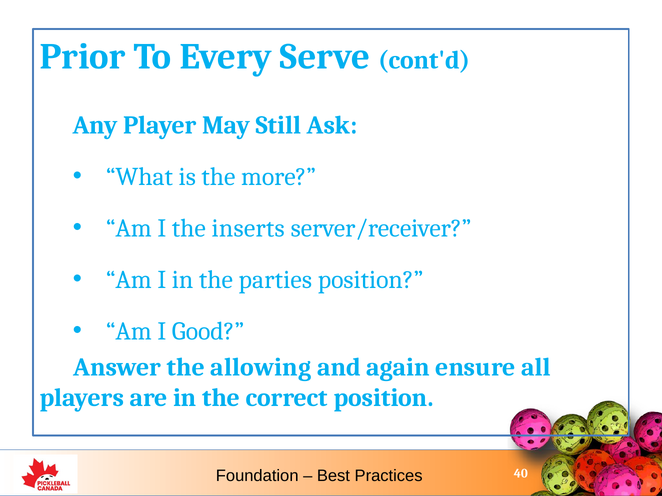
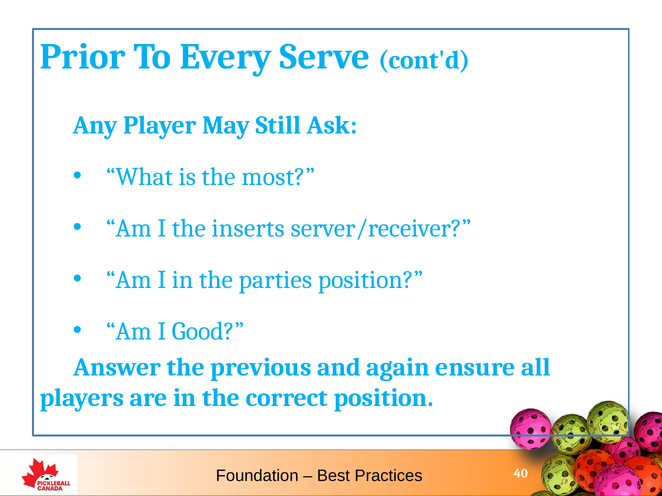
more: more -> most
allowing: allowing -> previous
